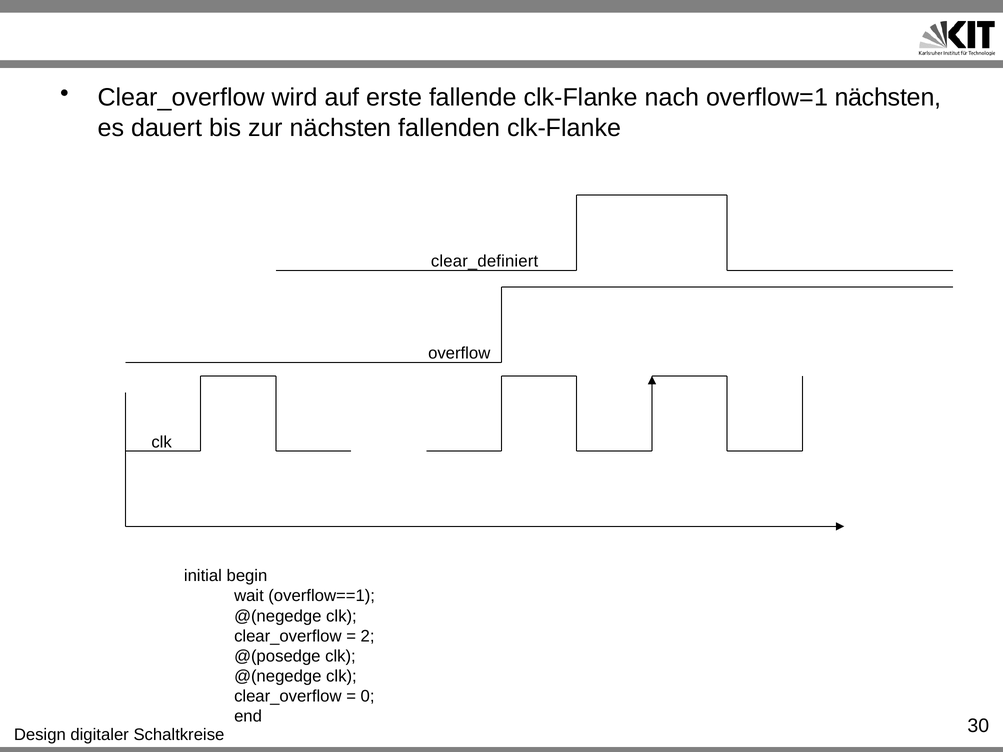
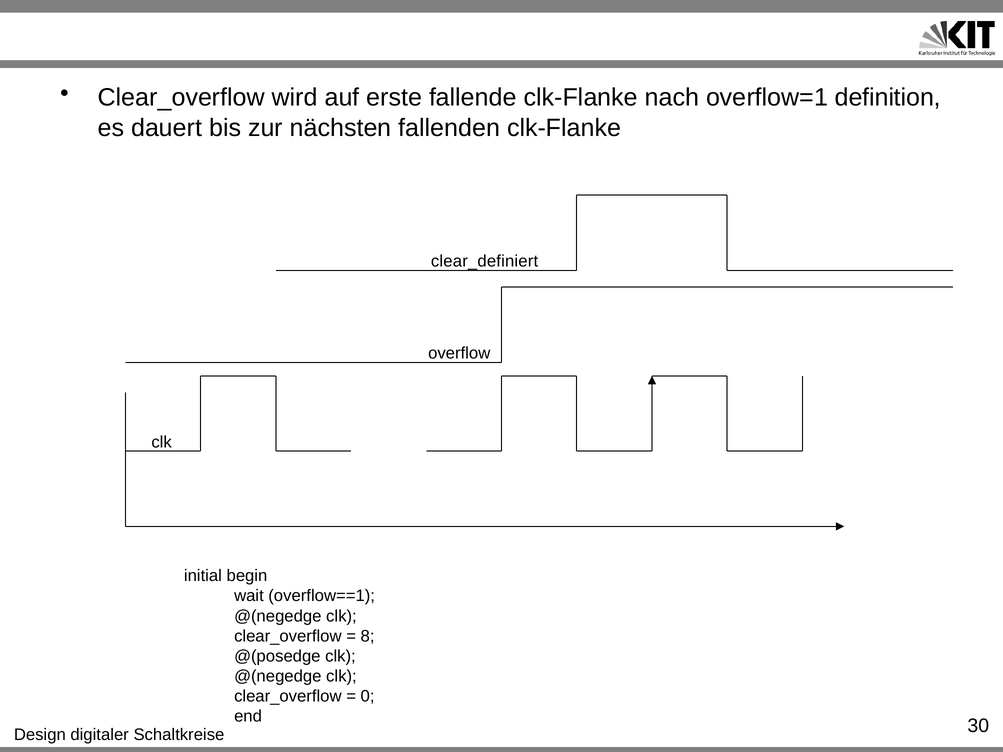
overflow=1 nächsten: nächsten -> definition
2: 2 -> 8
